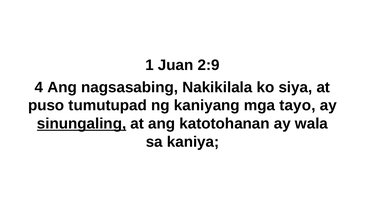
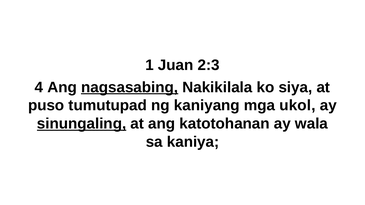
2:9: 2:9 -> 2:3
nagsasabing underline: none -> present
tayo: tayo -> ukol
